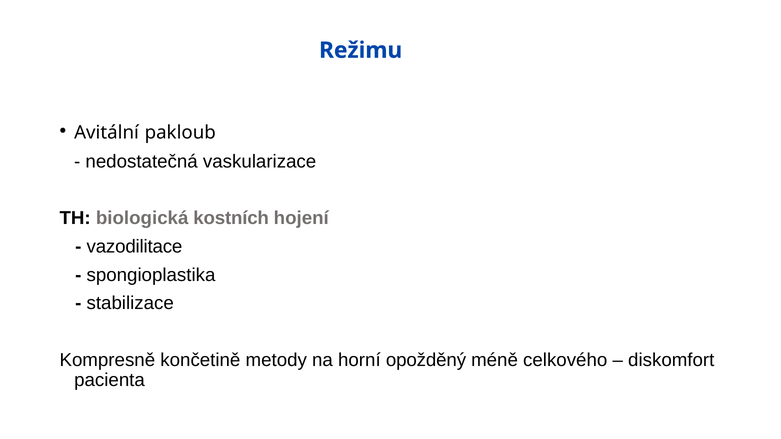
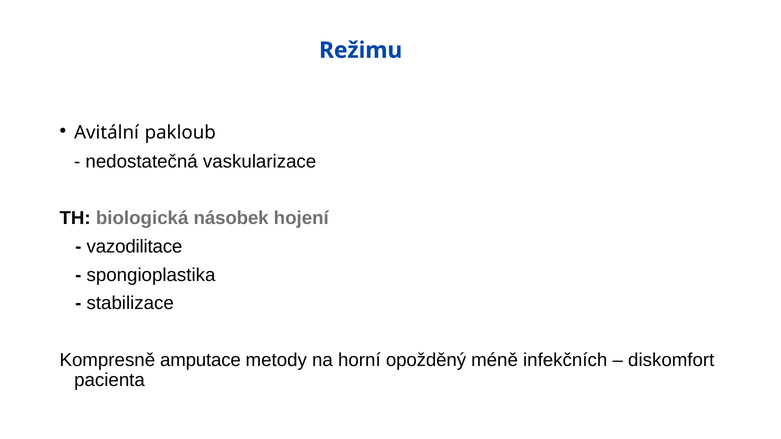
kostních: kostních -> násobek
končetině: končetině -> amputace
celkového: celkového -> infekčních
